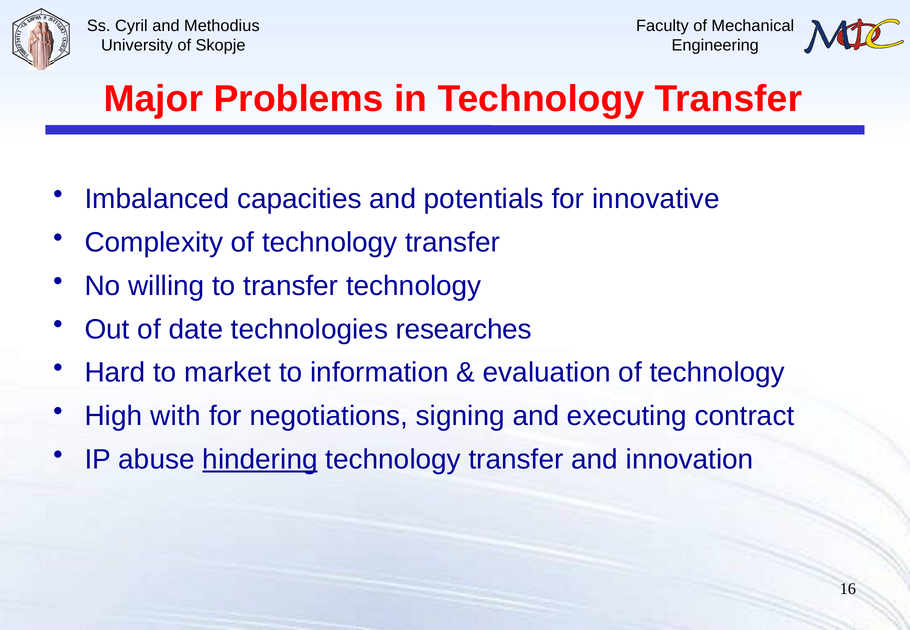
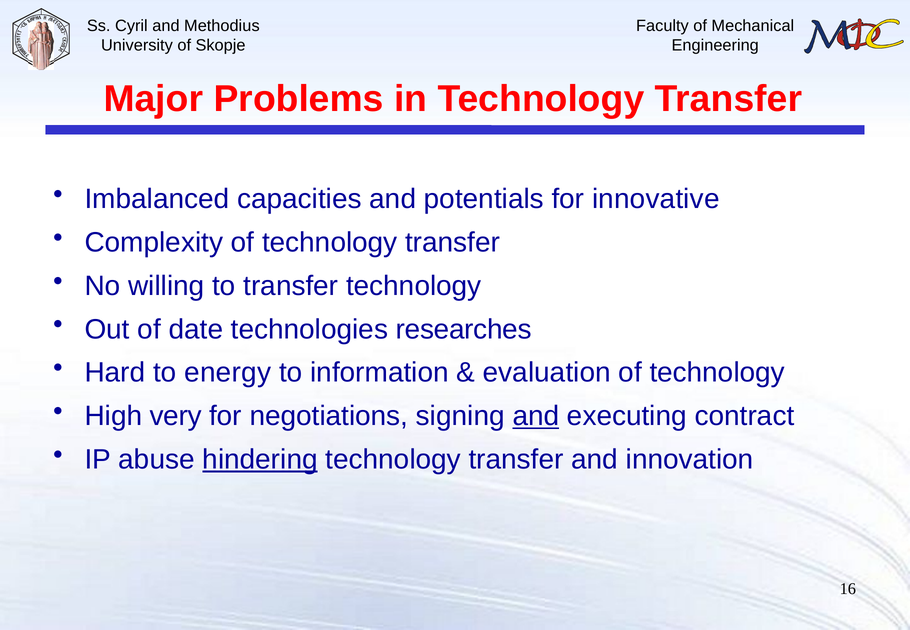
market: market -> energy
with: with -> very
and at (536, 416) underline: none -> present
